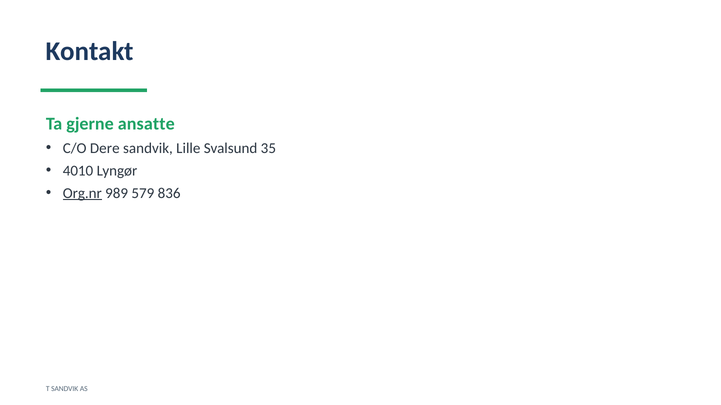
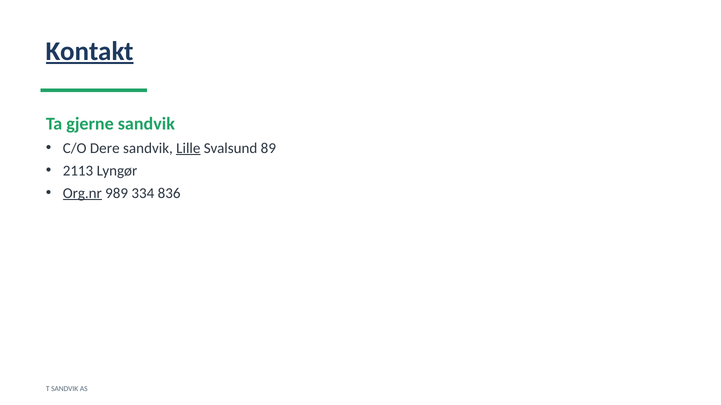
Kontakt underline: none -> present
gjerne ansatte: ansatte -> sandvik
Lille underline: none -> present
35: 35 -> 89
4010: 4010 -> 2113
579: 579 -> 334
